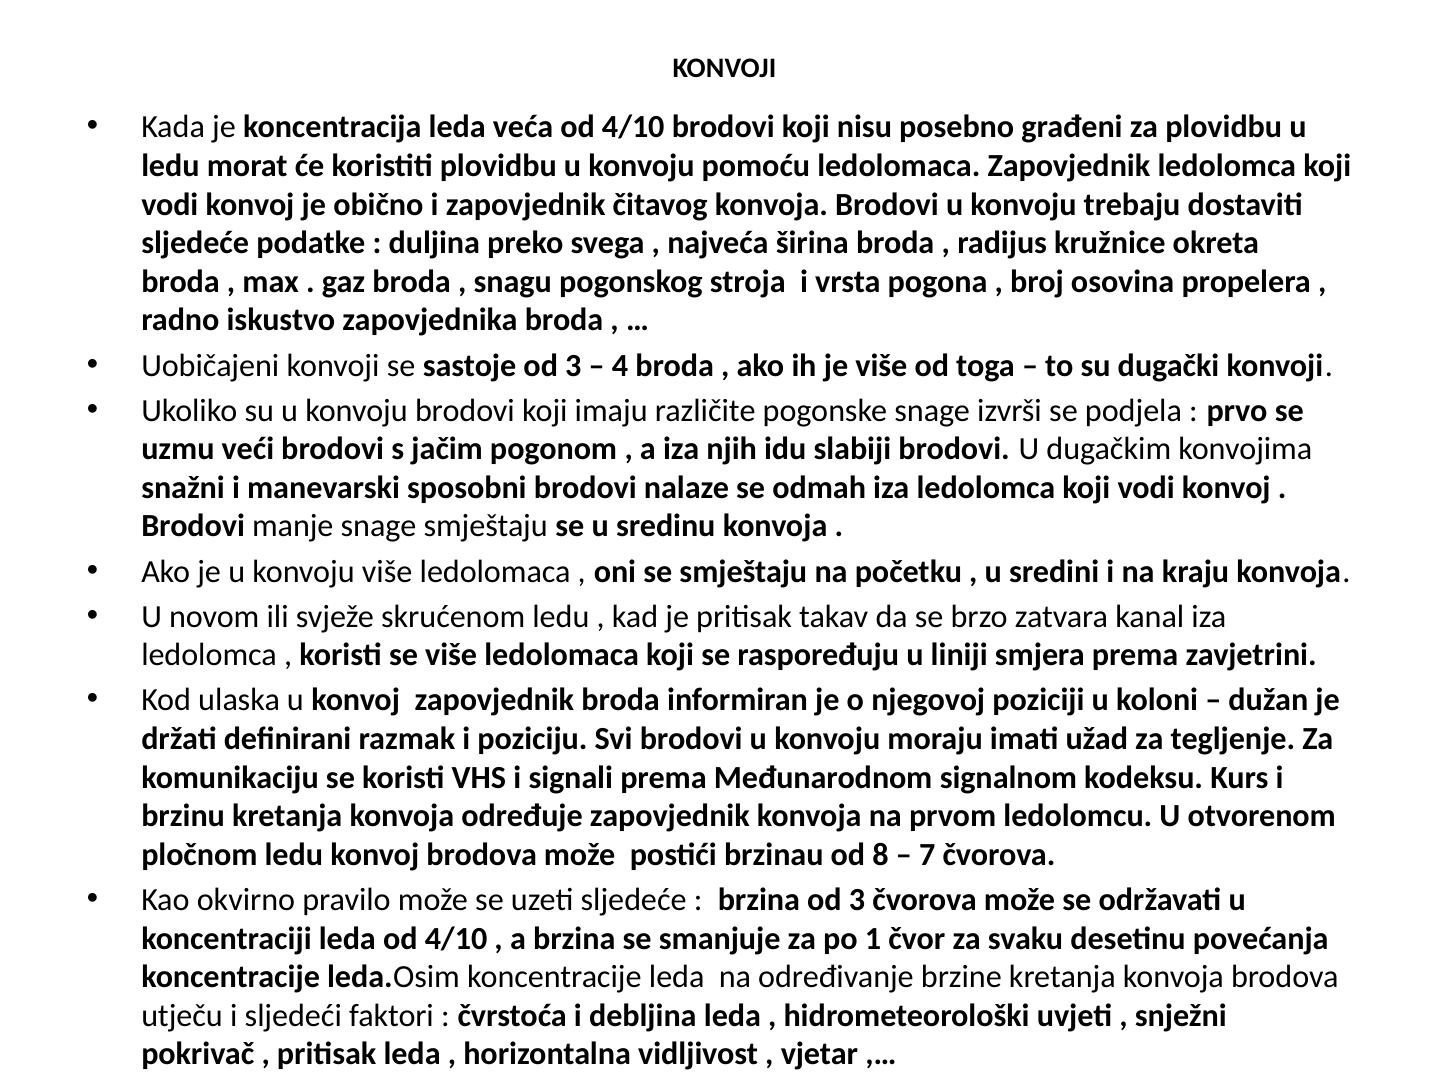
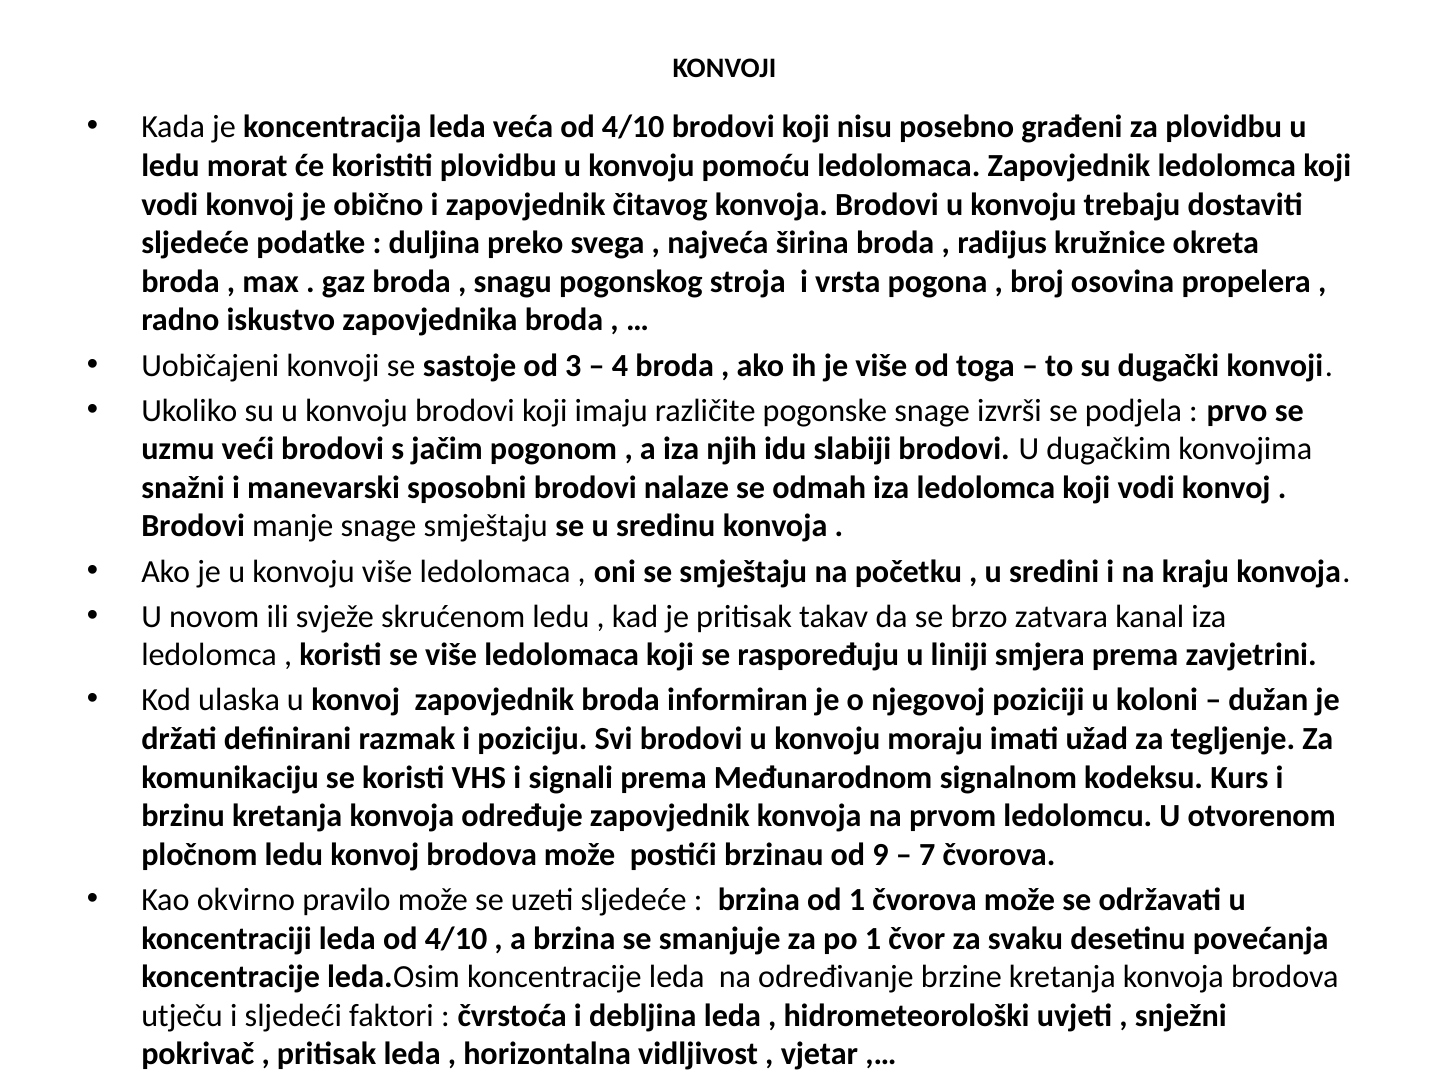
8: 8 -> 9
brzina od 3: 3 -> 1
